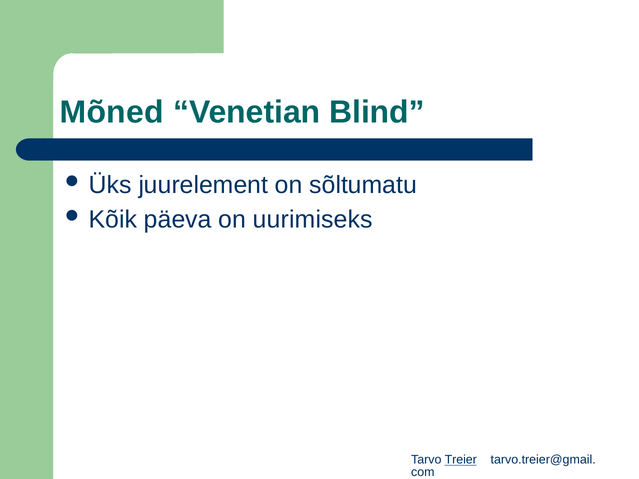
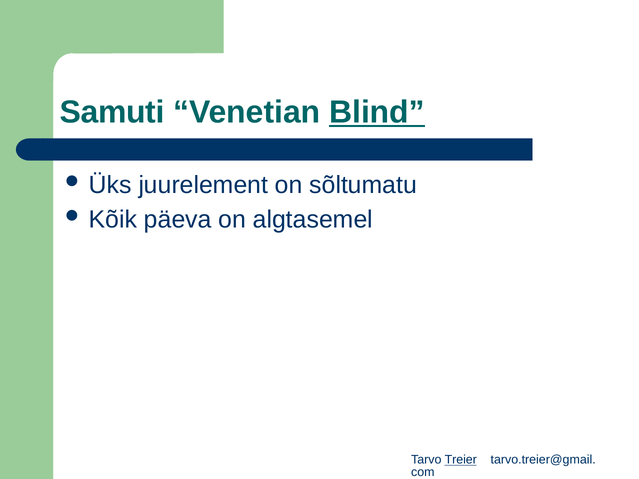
Mõned: Mõned -> Samuti
Blind underline: none -> present
uurimiseks: uurimiseks -> algtasemel
